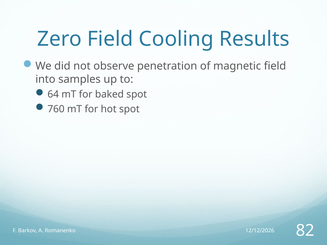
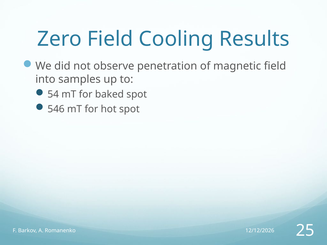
64: 64 -> 54
760: 760 -> 546
82: 82 -> 25
